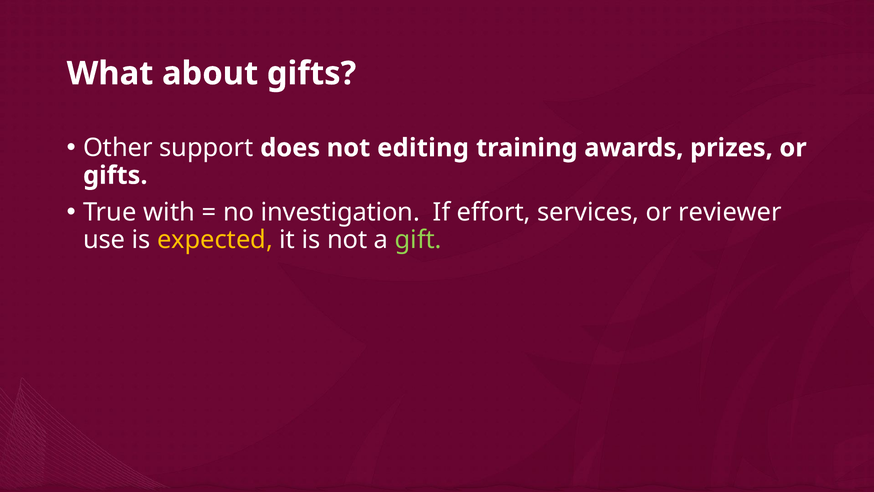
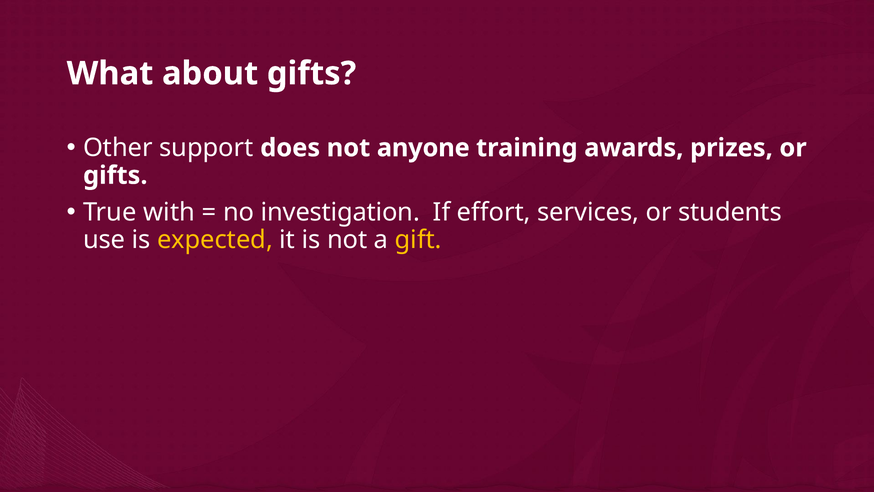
editing: editing -> anyone
reviewer: reviewer -> students
gift colour: light green -> yellow
